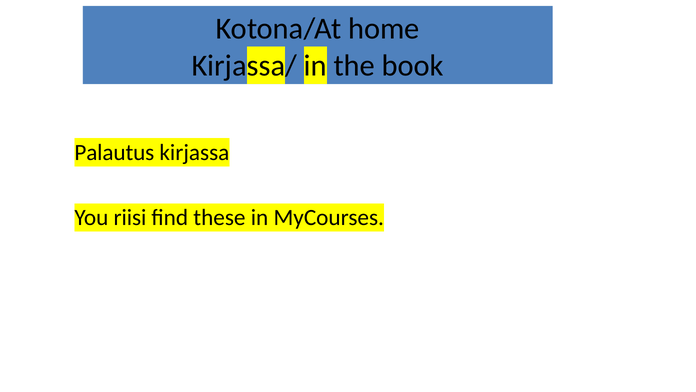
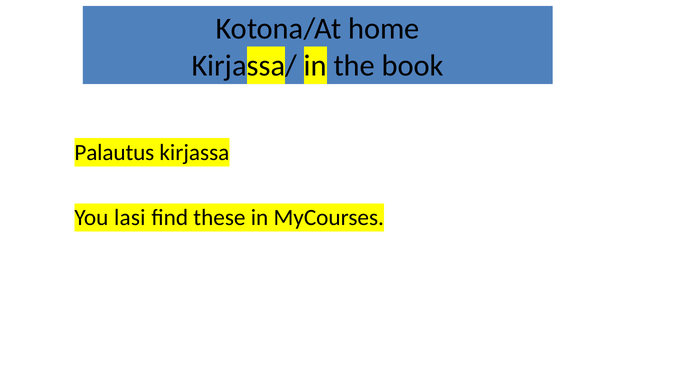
riisi: riisi -> lasi
